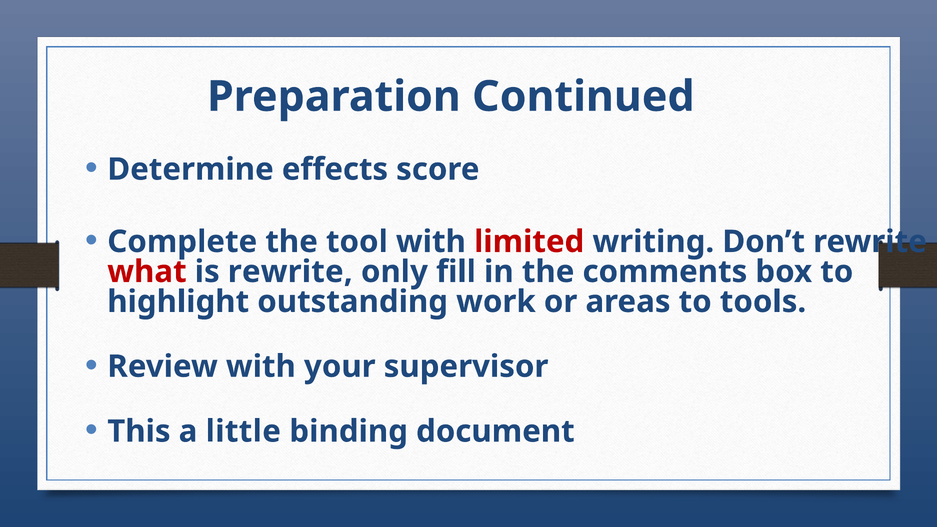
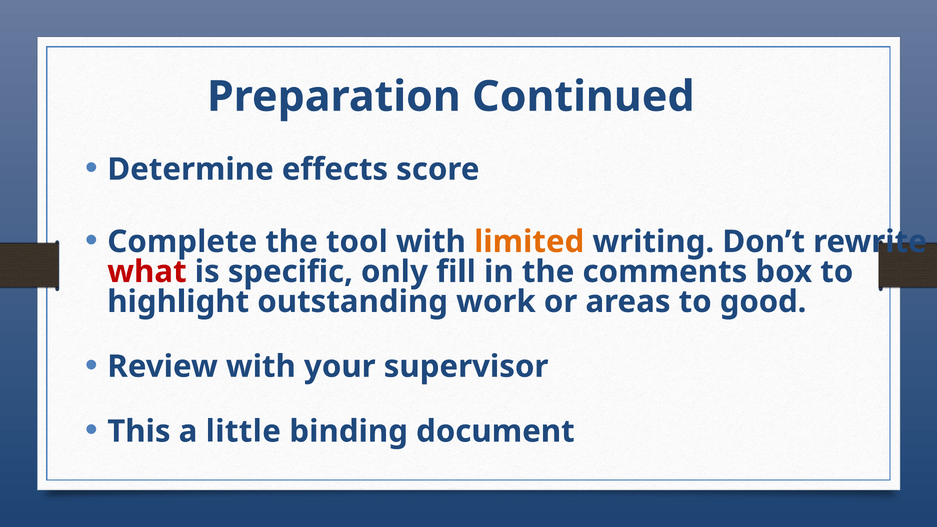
limited colour: red -> orange
is rewrite: rewrite -> specific
tools: tools -> good
